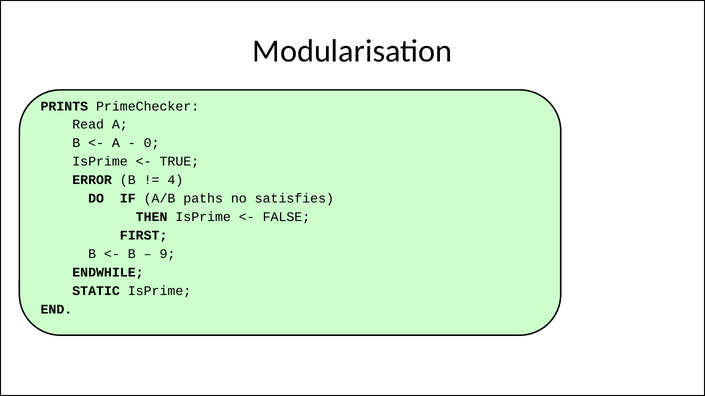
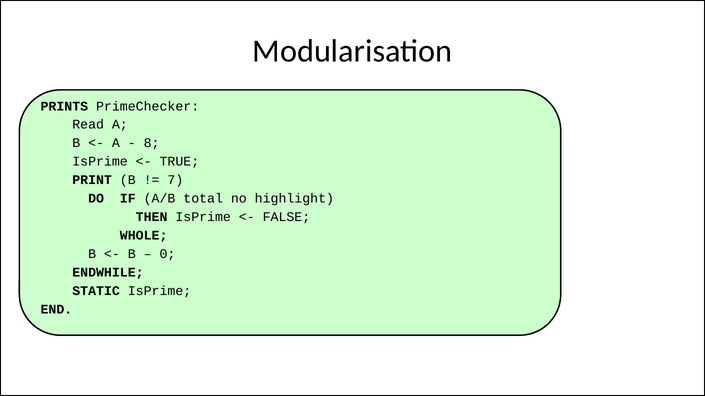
0: 0 -> 8
ERROR: ERROR -> PRINT
4: 4 -> 7
paths: paths -> total
satisfies: satisfies -> highlight
FIRST: FIRST -> WHOLE
9: 9 -> 0
